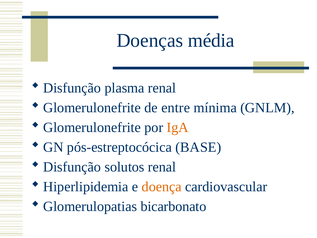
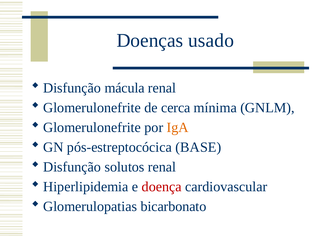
média: média -> usado
plasma: plasma -> mácula
entre: entre -> cerca
doença colour: orange -> red
